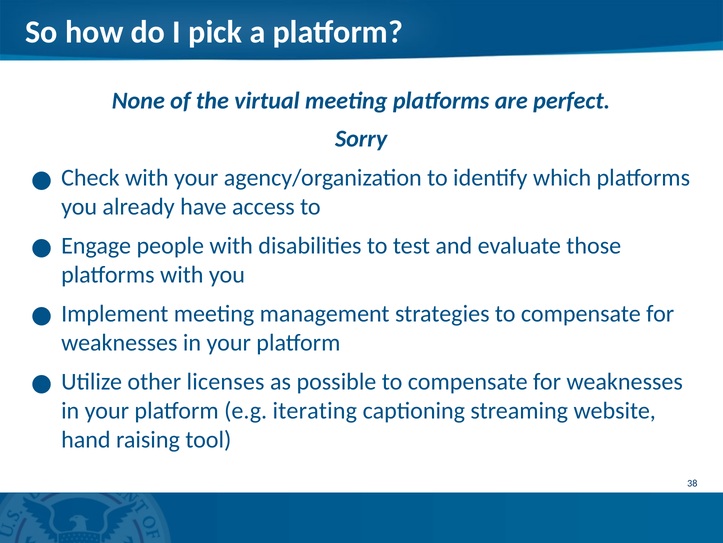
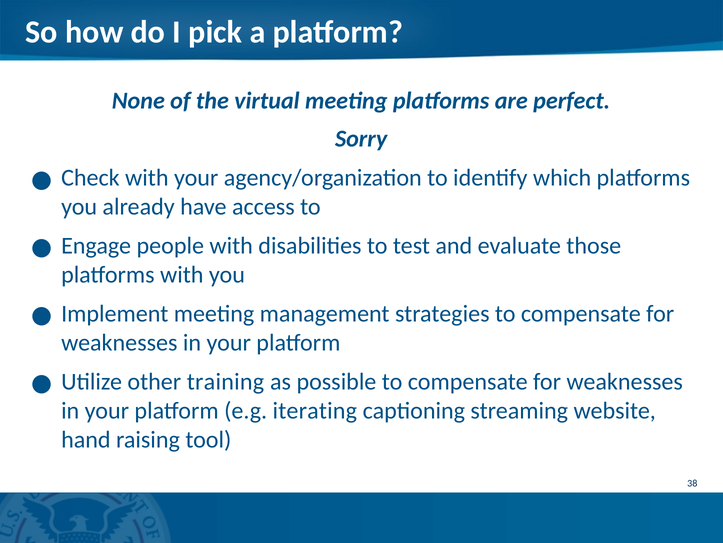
licenses: licenses -> training
